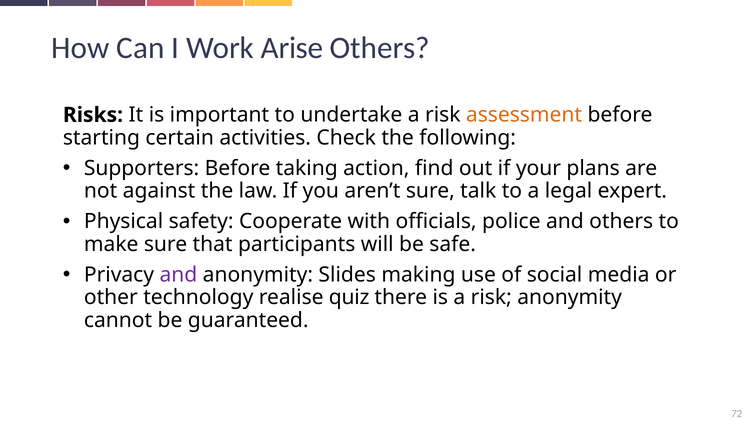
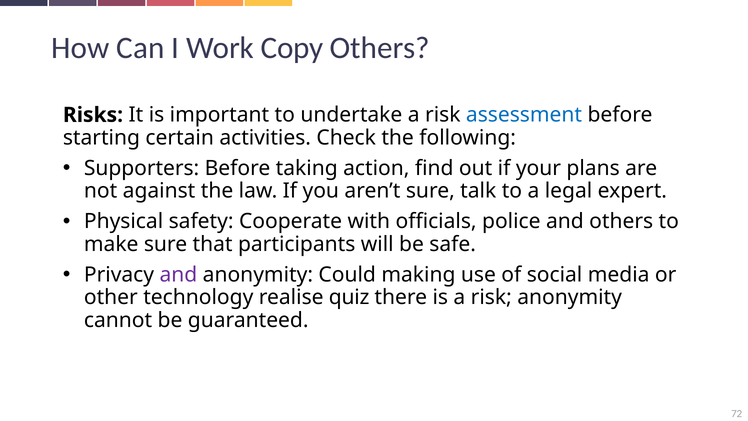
Arise: Arise -> Copy
assessment colour: orange -> blue
Slides: Slides -> Could
